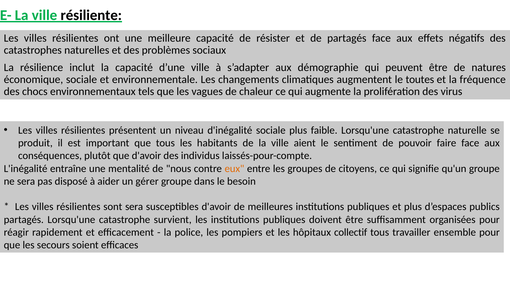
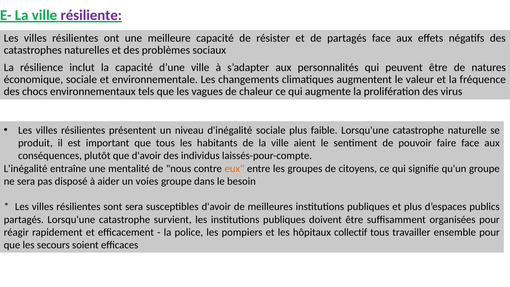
résiliente colour: black -> purple
démographie: démographie -> personnalités
toutes: toutes -> valeur
gérer: gérer -> voies
